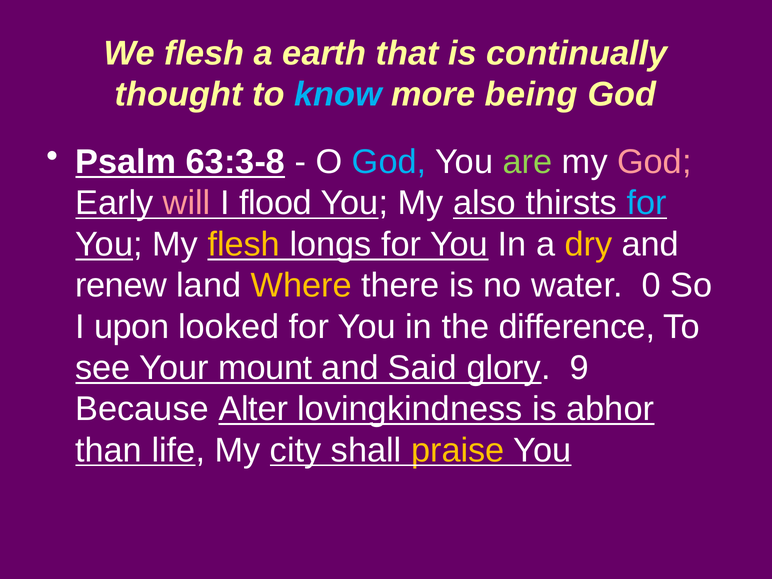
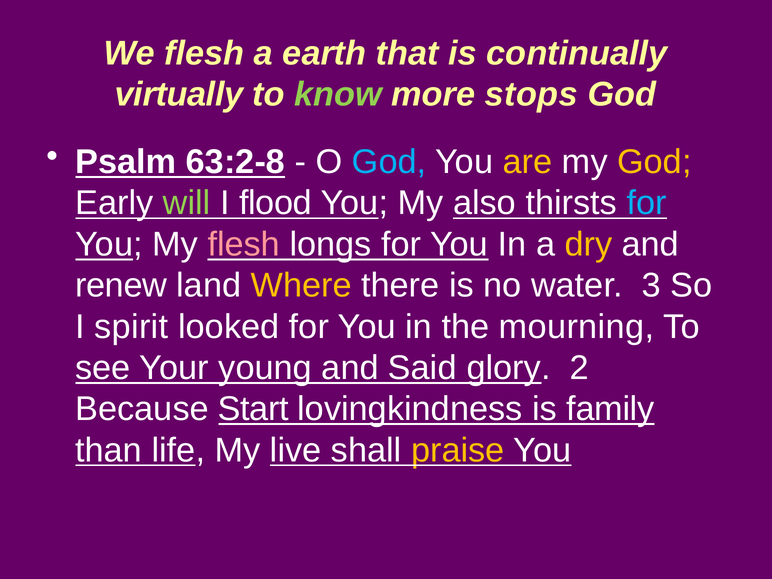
thought: thought -> virtually
know colour: light blue -> light green
being: being -> stops
63:3-8: 63:3-8 -> 63:2-8
are colour: light green -> yellow
God at (654, 162) colour: pink -> yellow
will colour: pink -> light green
flesh at (244, 244) colour: yellow -> pink
0: 0 -> 3
upon: upon -> spirit
difference: difference -> mourning
mount: mount -> young
9: 9 -> 2
Alter: Alter -> Start
abhor: abhor -> family
city: city -> live
